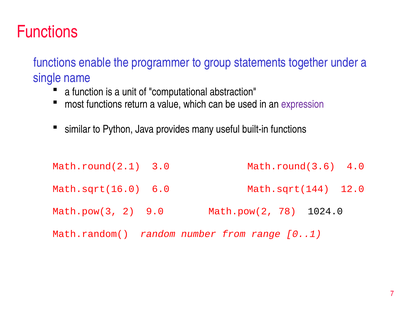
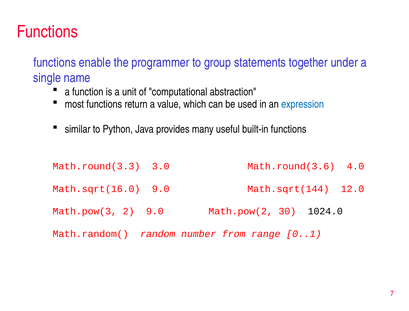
expression colour: purple -> blue
Math.round(2.1: Math.round(2.1 -> Math.round(3.3
6.0 at (161, 189): 6.0 -> 9.0
78: 78 -> 30
